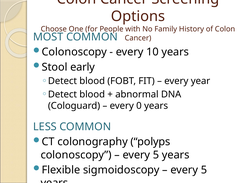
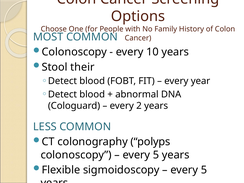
early: early -> their
0: 0 -> 2
